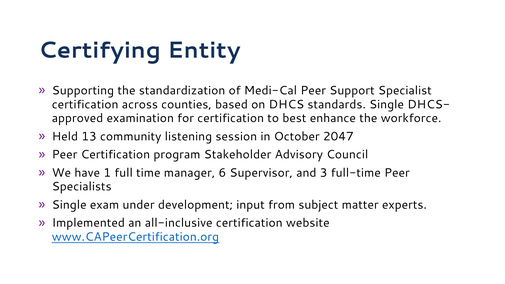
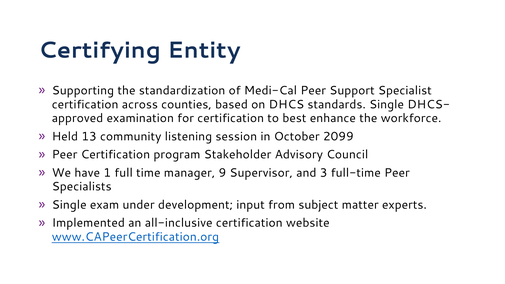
2047: 2047 -> 2099
6: 6 -> 9
